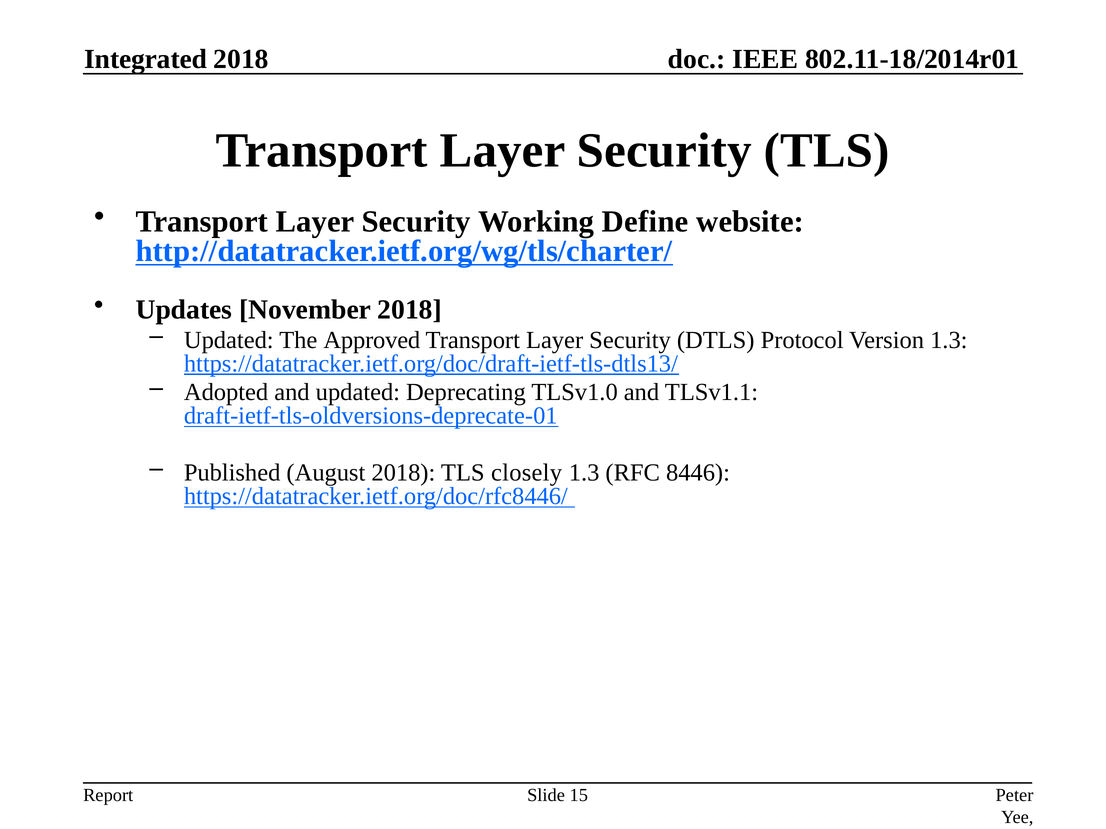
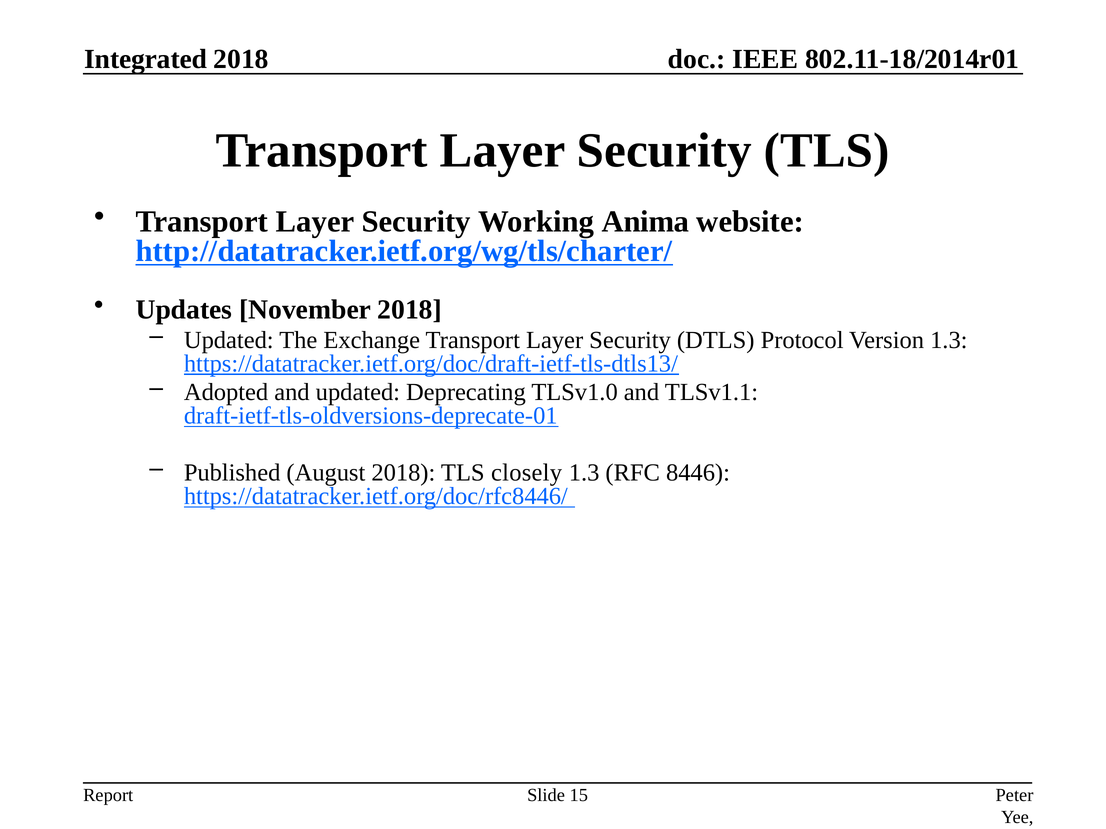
Define: Define -> Anima
Approved: Approved -> Exchange
